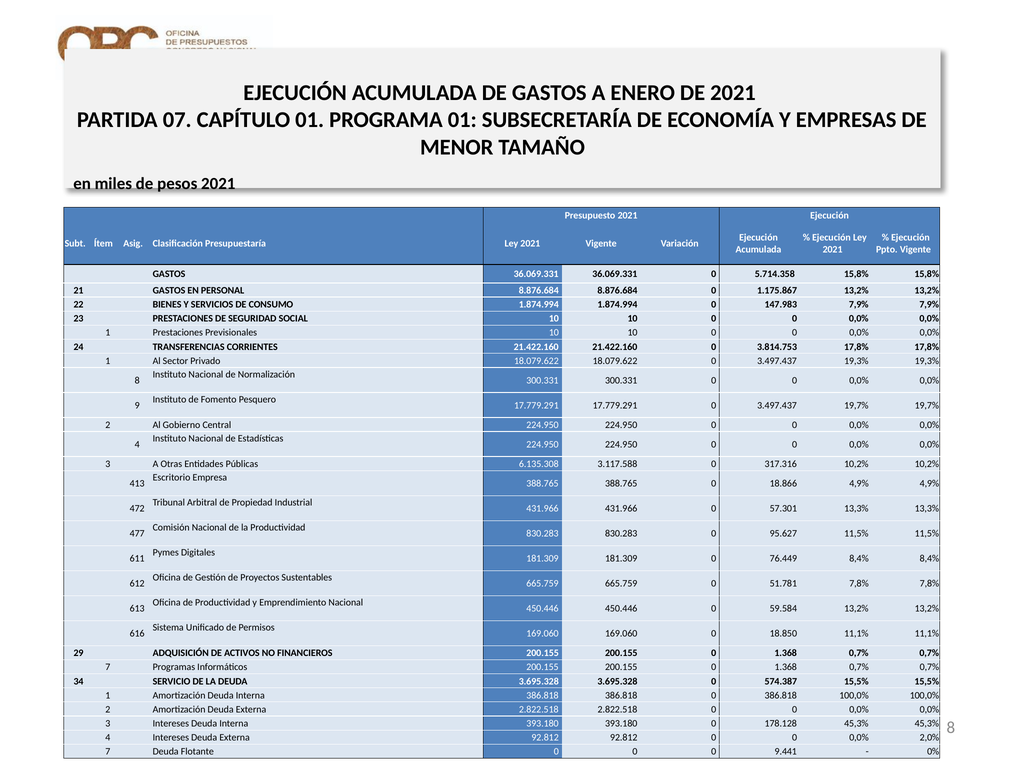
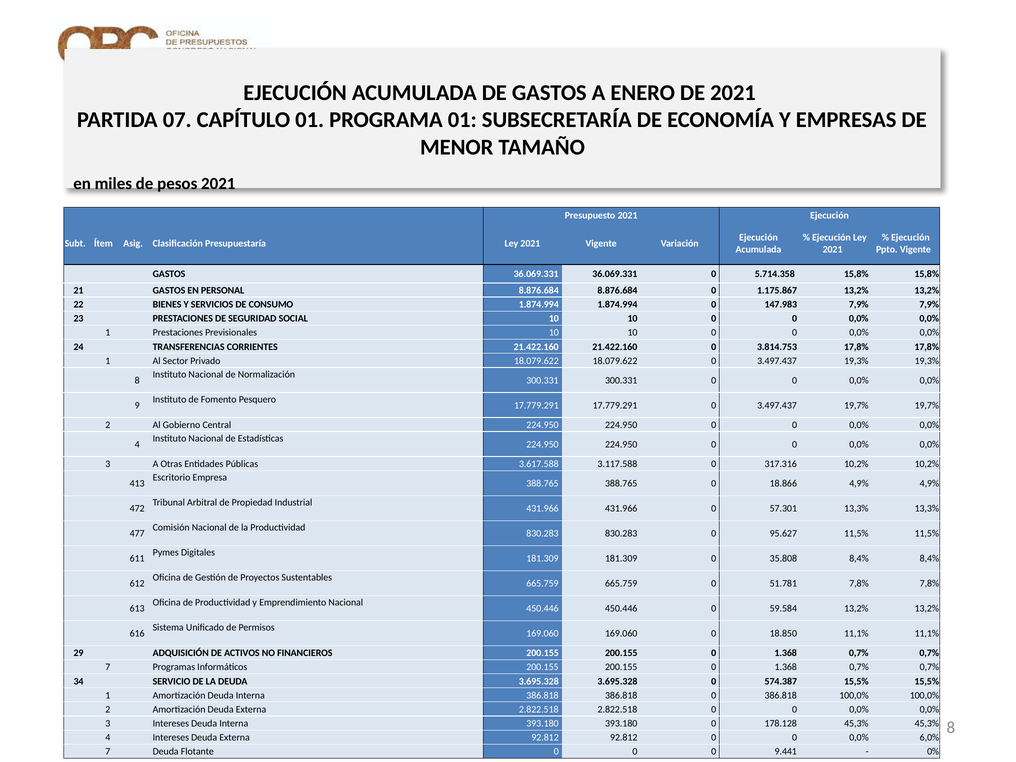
6.135.308: 6.135.308 -> 3.617.588
76.449: 76.449 -> 35.808
2,0%: 2,0% -> 6,0%
